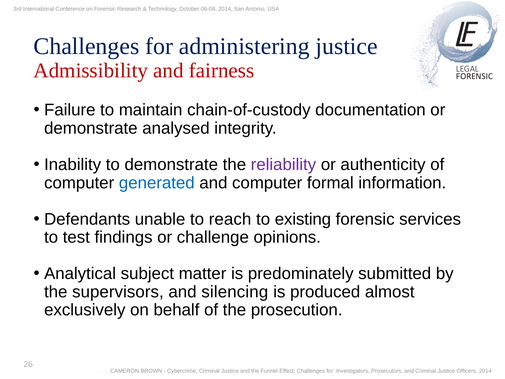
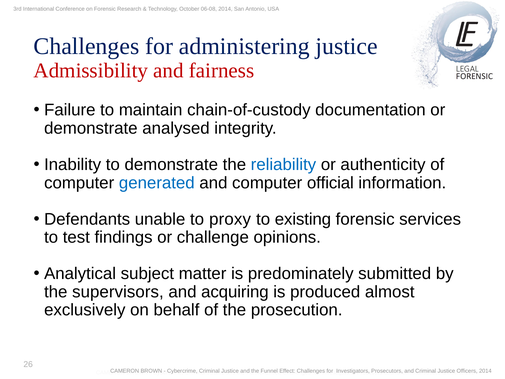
reliability colour: purple -> blue
formal: formal -> official
reach: reach -> proxy
silencing: silencing -> acquiring
